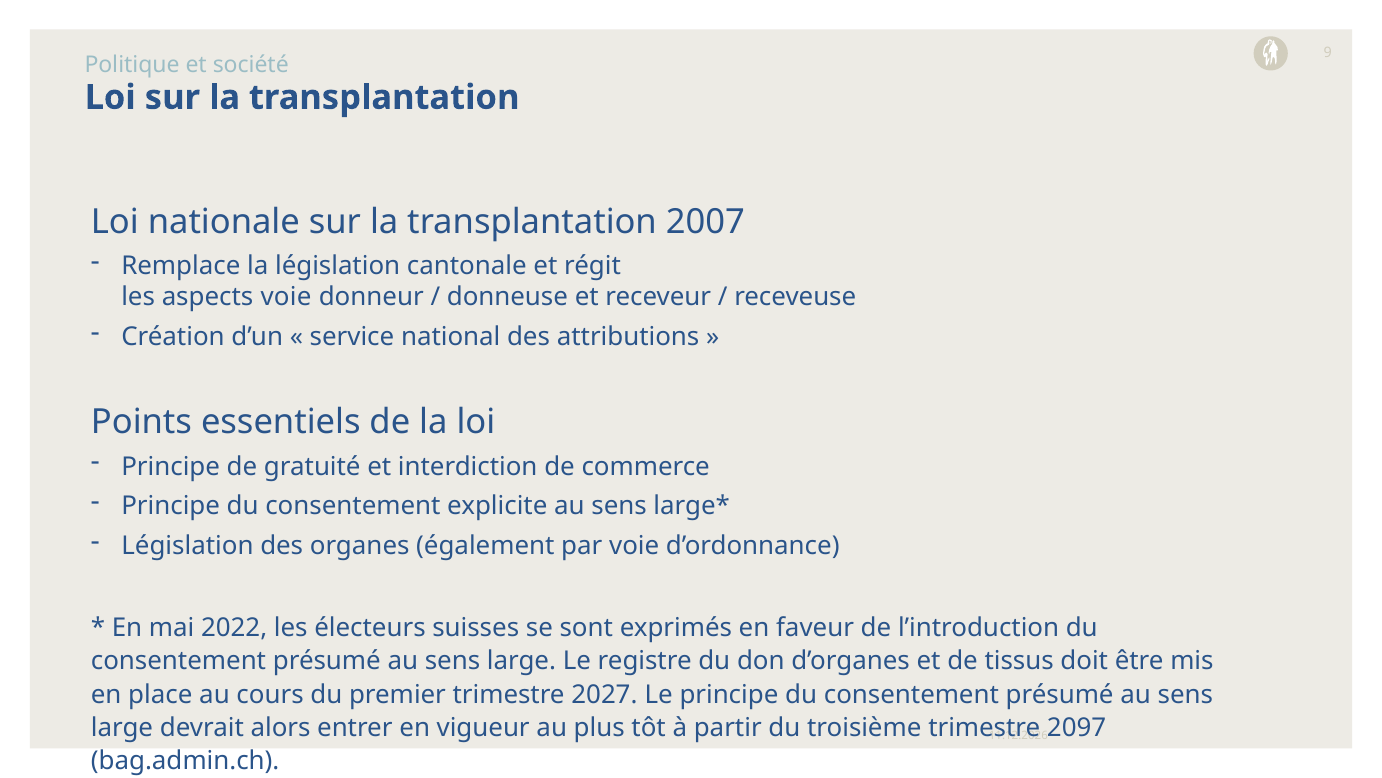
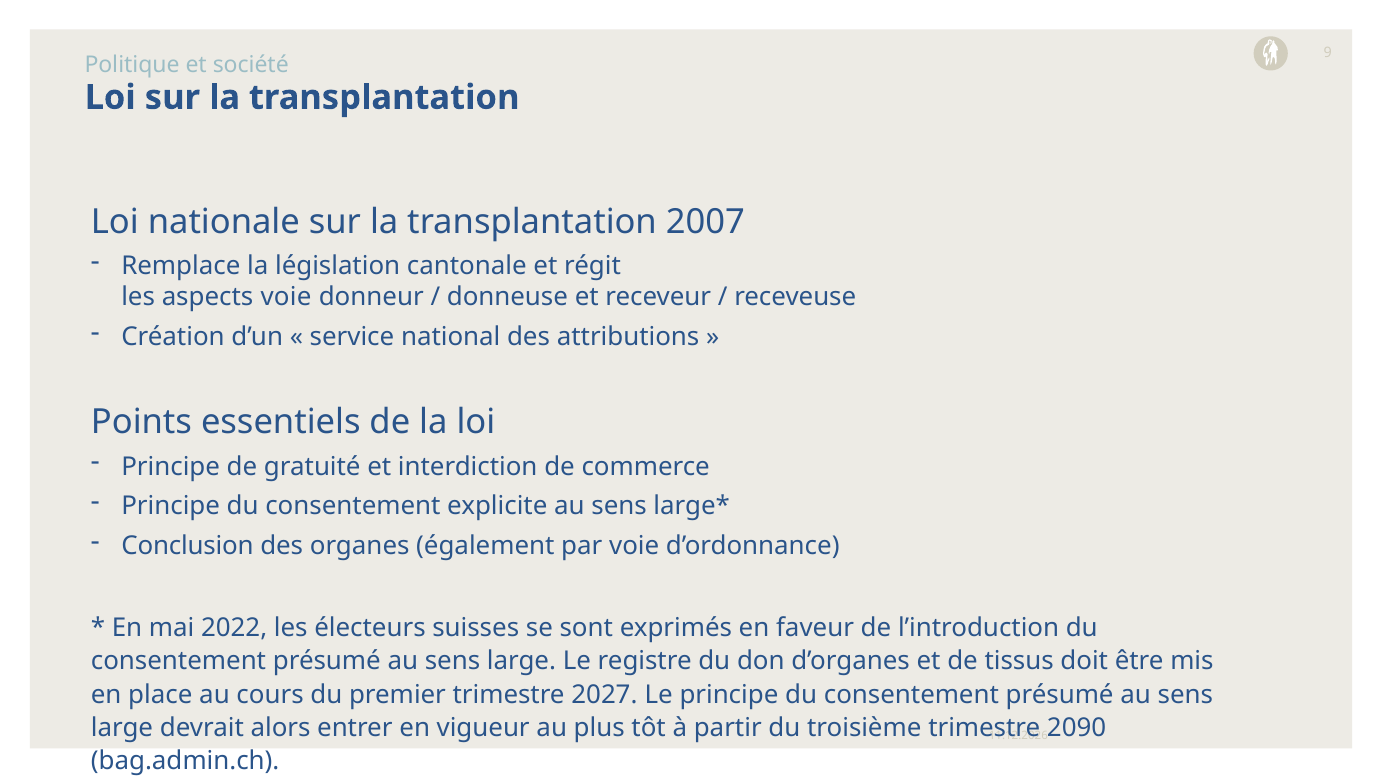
Législation at (187, 546): Législation -> Conclusion
2097: 2097 -> 2090
